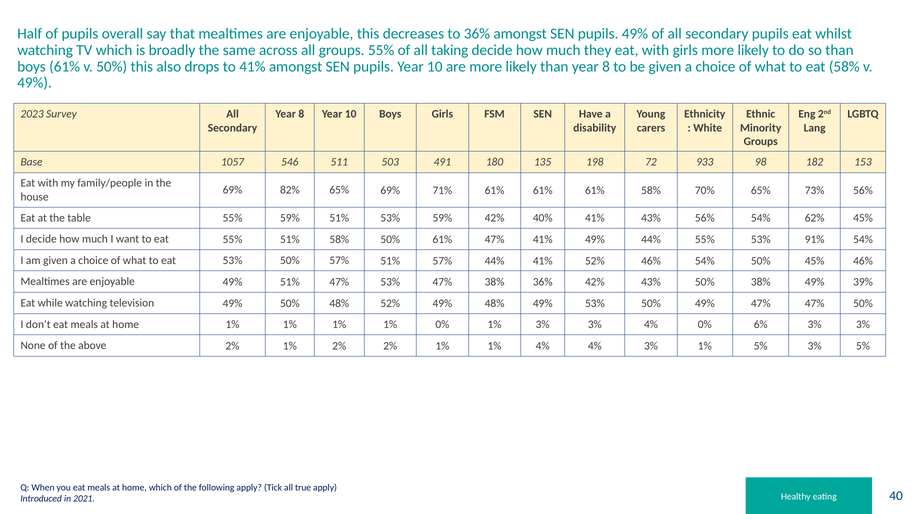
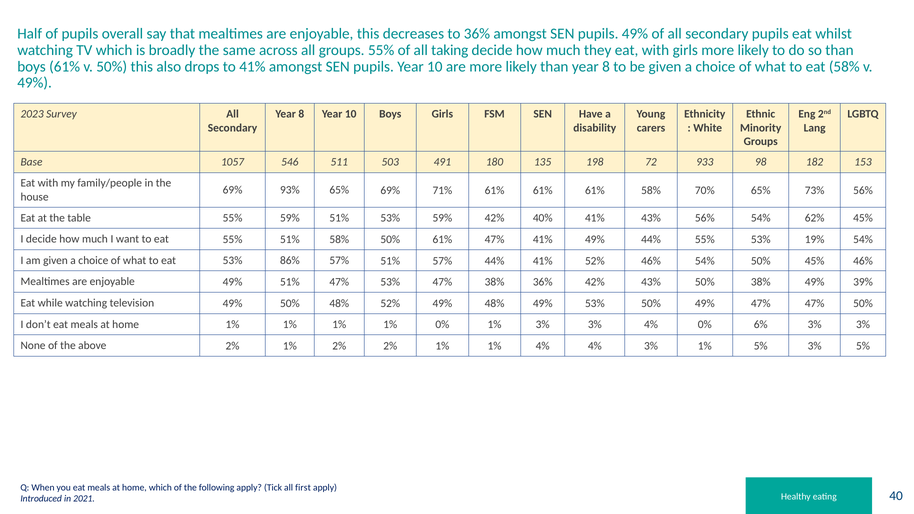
82%: 82% -> 93%
91%: 91% -> 19%
eat 53% 50%: 50% -> 86%
true: true -> first
